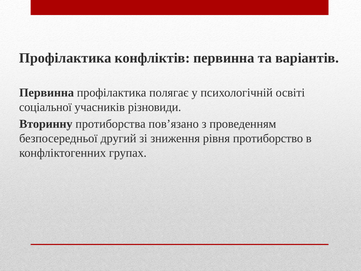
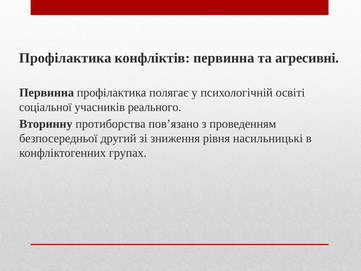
варіантів: варіантів -> агресивні
різновиди: різновиди -> реального
протиборство: протиборство -> насильницькі
